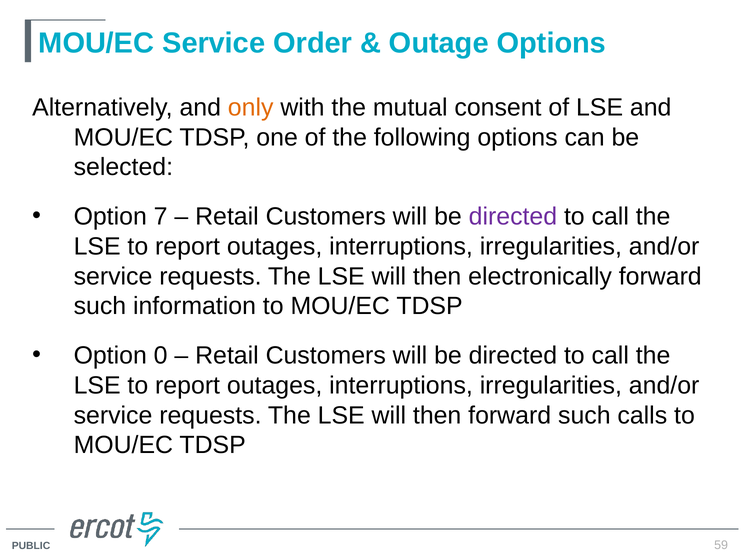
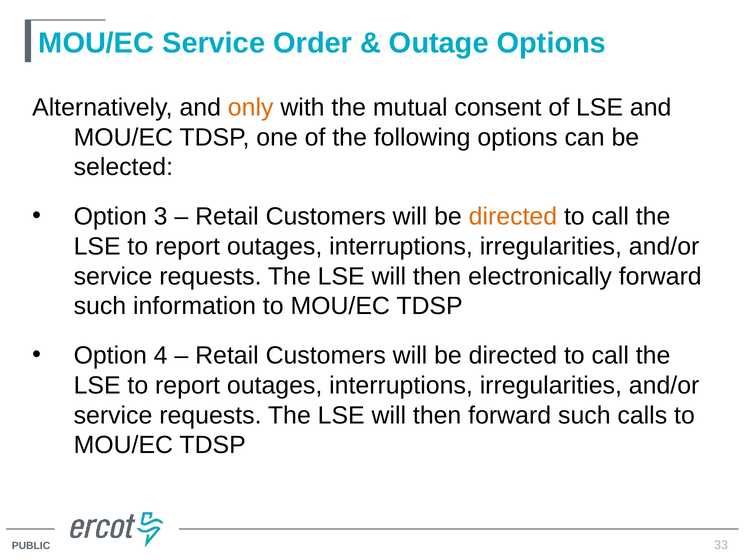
7: 7 -> 3
directed at (513, 216) colour: purple -> orange
0: 0 -> 4
59: 59 -> 33
